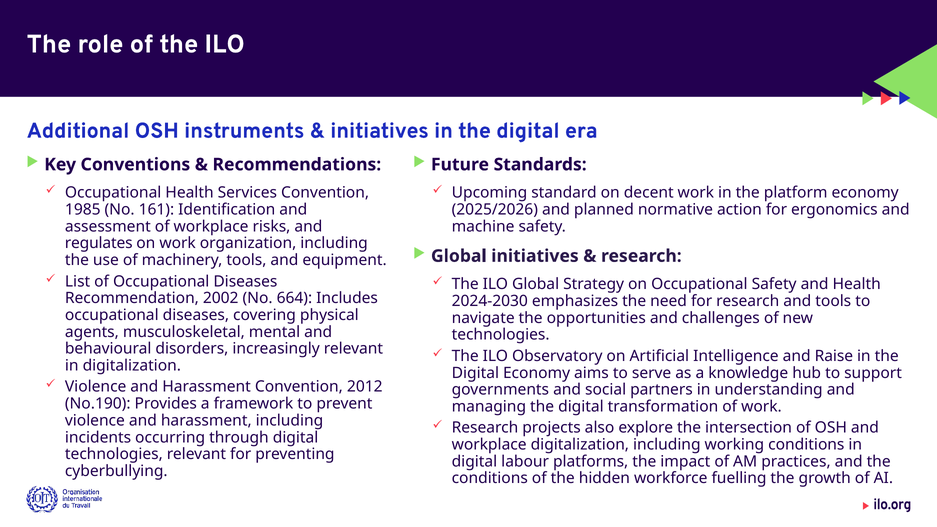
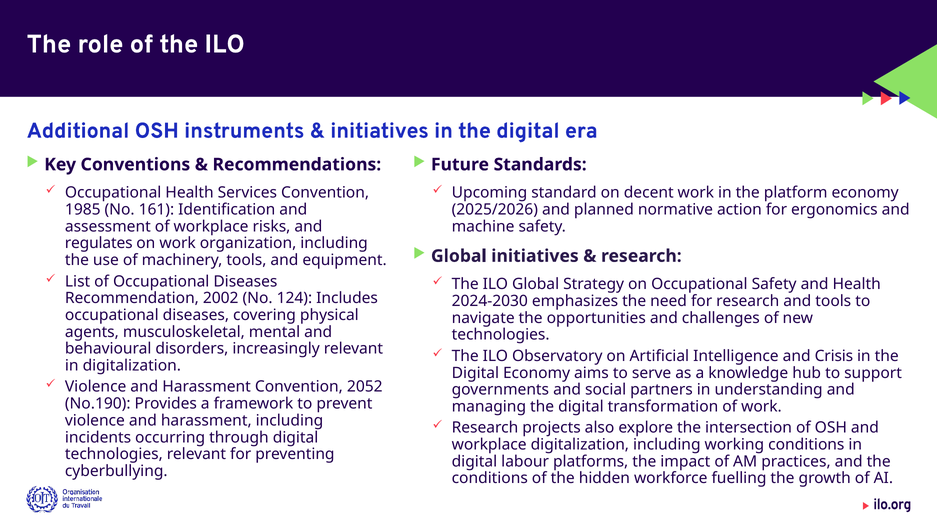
664: 664 -> 124
Raise: Raise -> Crisis
2012: 2012 -> 2052
